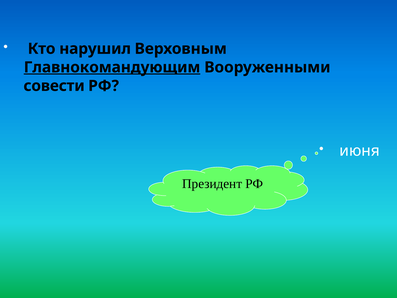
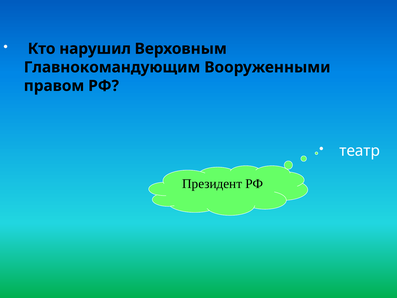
Главнокомандующим underline: present -> none
совести: совести -> правом
июня: июня -> театр
